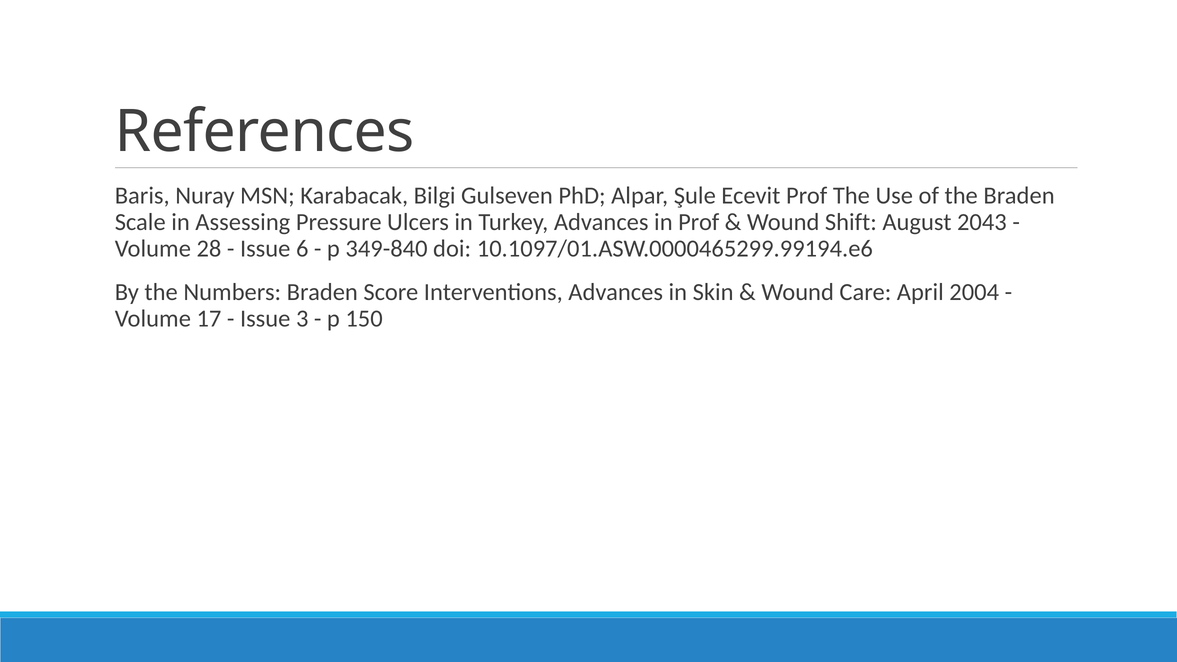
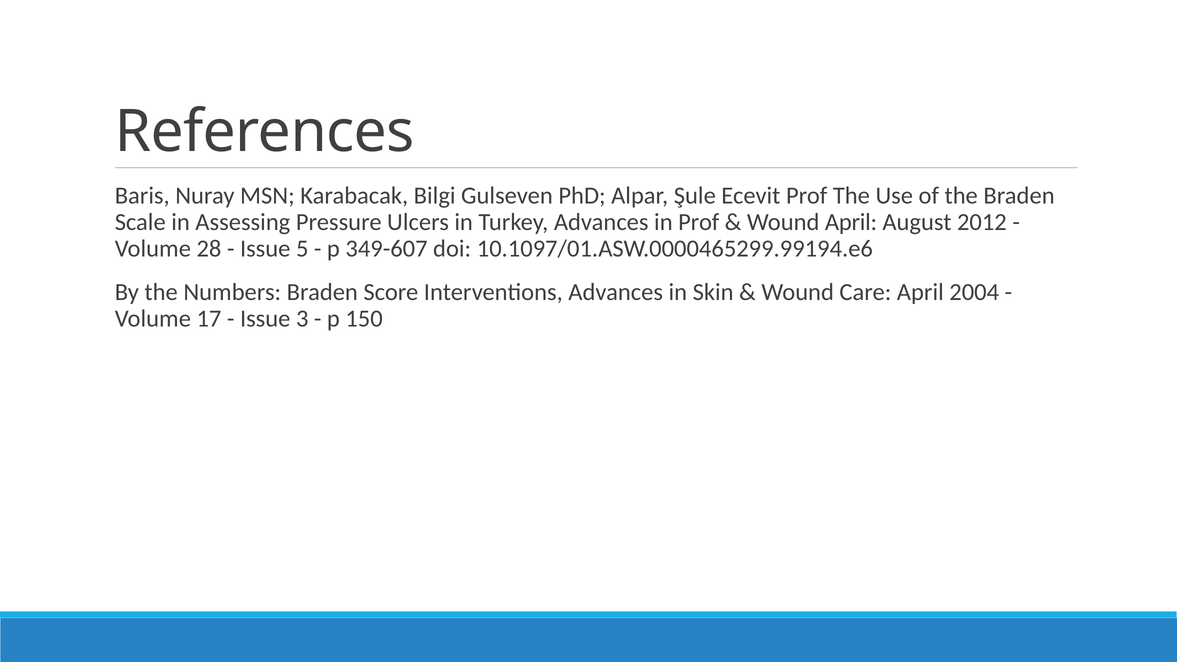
Wound Shift: Shift -> April
2043: 2043 -> 2012
6: 6 -> 5
349-840: 349-840 -> 349-607
